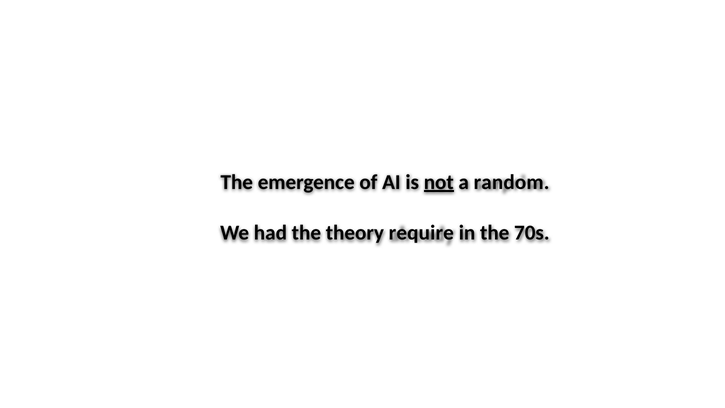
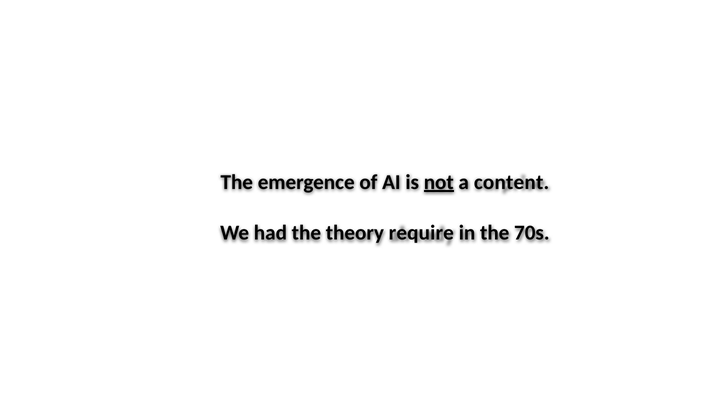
random: random -> content
